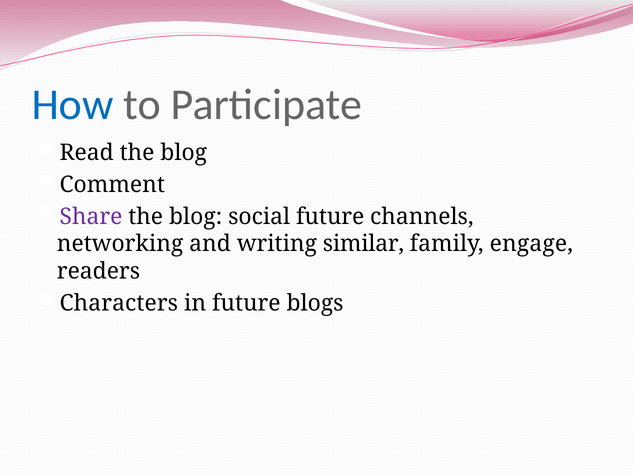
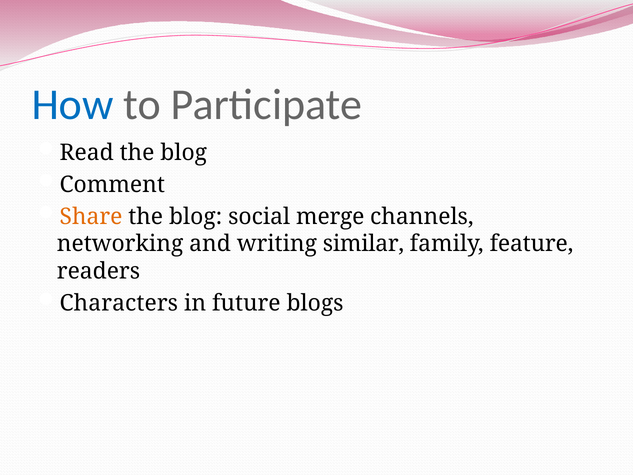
Share colour: purple -> orange
social future: future -> merge
engage: engage -> feature
